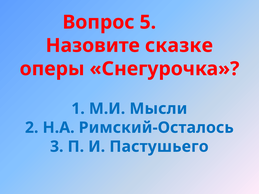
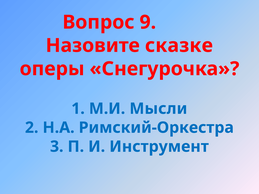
5: 5 -> 9
Римский-Осталось: Римский-Осталось -> Римский-Оркестра
Пастушьего: Пастушьего -> Инструмент
